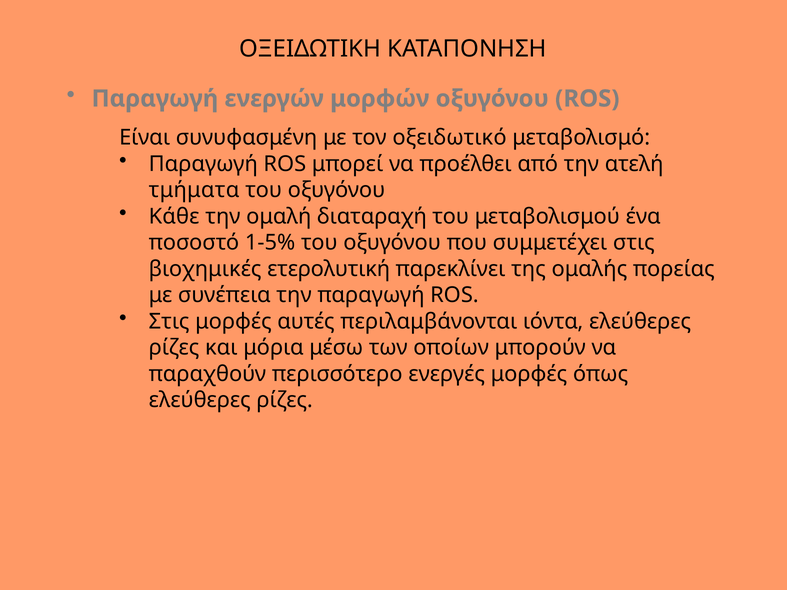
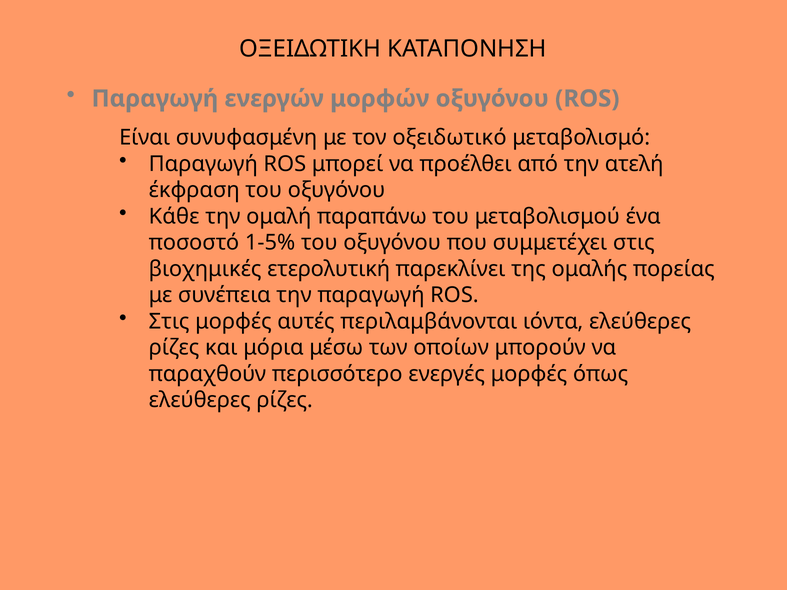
τμήματα: τμήματα -> έκφραση
διαταραχή: διαταραχή -> παραπάνω
